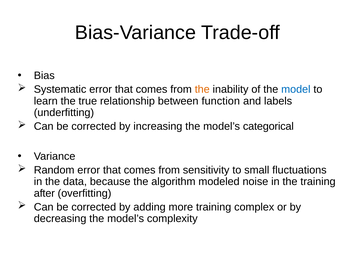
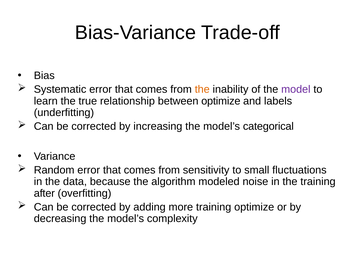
model colour: blue -> purple
between function: function -> optimize
training complex: complex -> optimize
